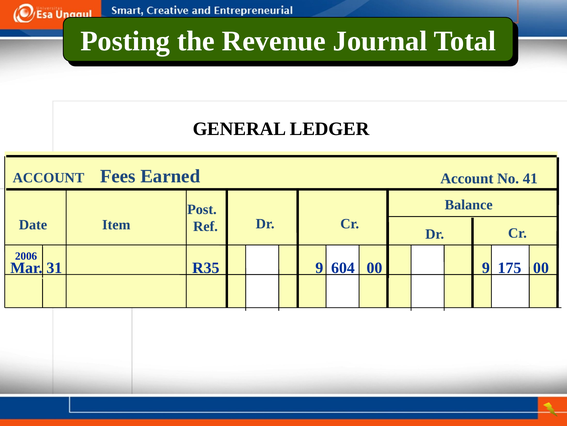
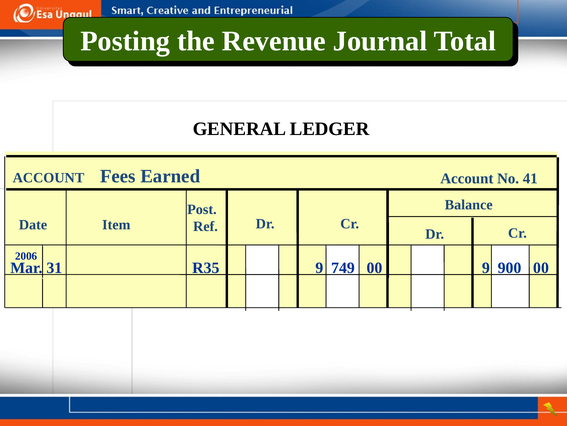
604: 604 -> 749
175: 175 -> 900
